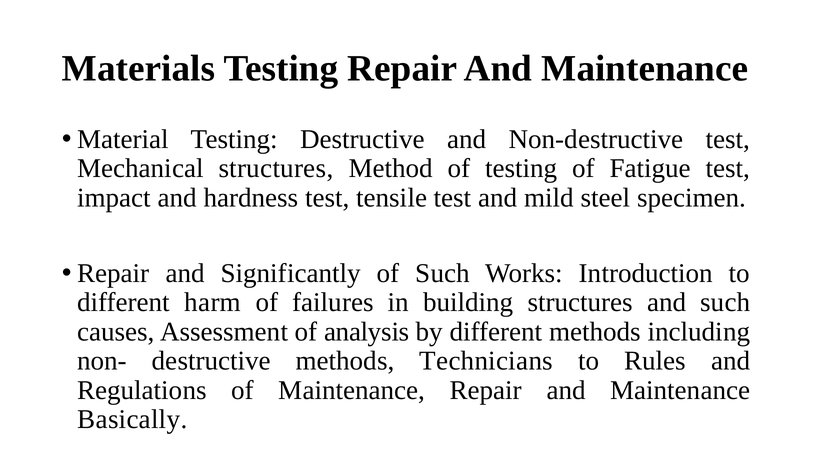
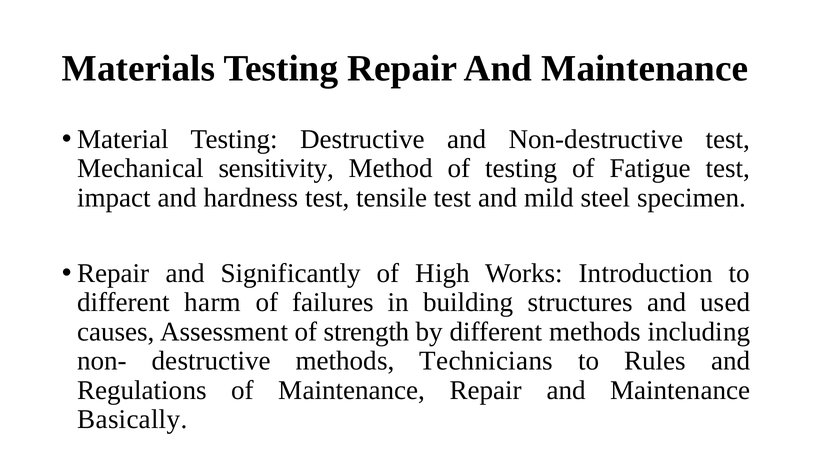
Mechanical structures: structures -> sensitivity
of Such: Such -> High
and such: such -> used
analysis: analysis -> strength
